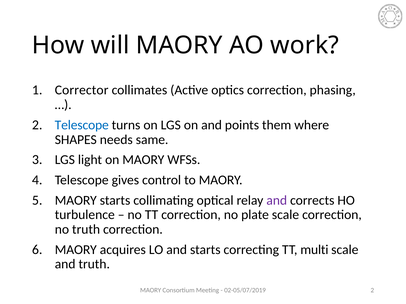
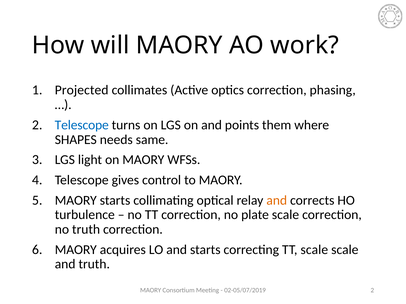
Corrector: Corrector -> Projected
and at (277, 201) colour: purple -> orange
TT multi: multi -> scale
